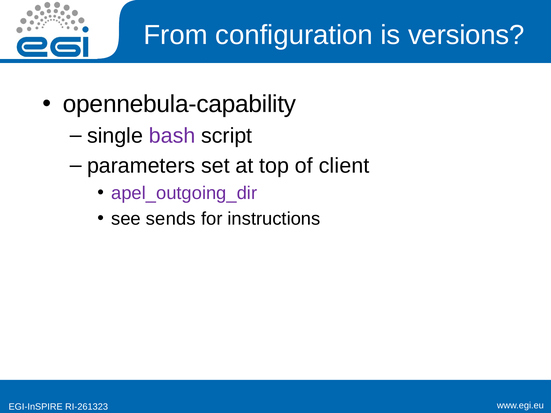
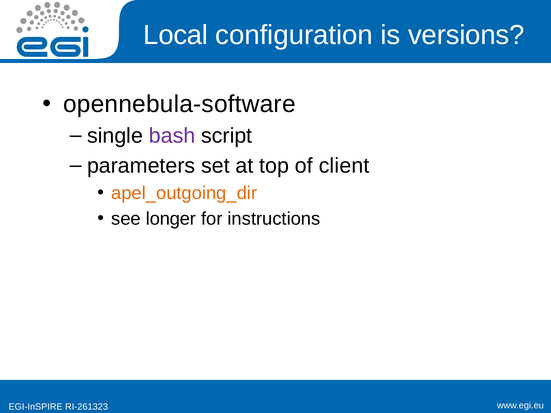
From: From -> Local
opennebula-capability: opennebula-capability -> opennebula-software
apel_outgoing_dir colour: purple -> orange
sends: sends -> longer
